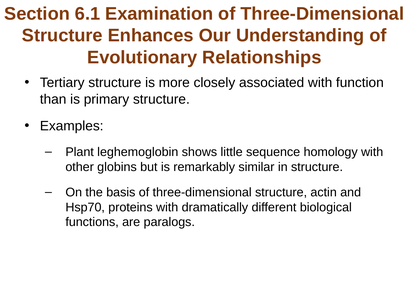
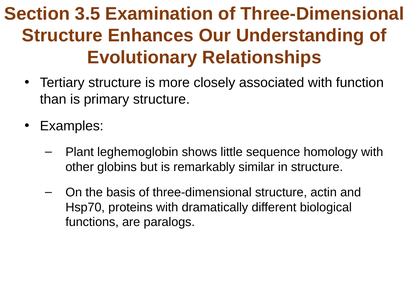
6.1: 6.1 -> 3.5
